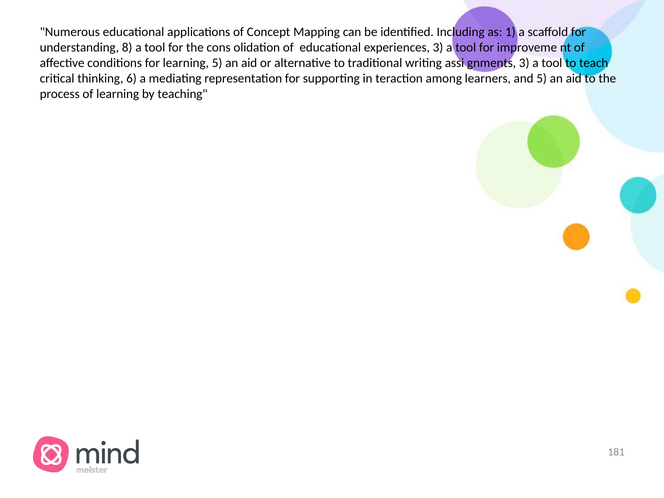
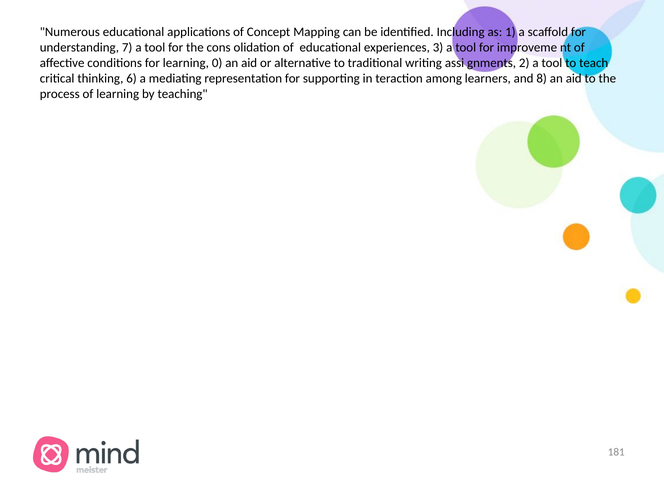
8: 8 -> 7
learning 5: 5 -> 0
gnments 3: 3 -> 2
and 5: 5 -> 8
